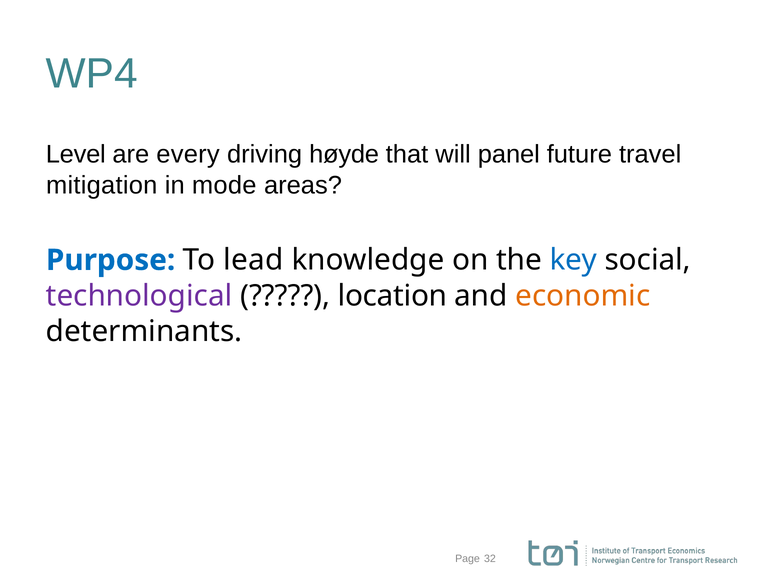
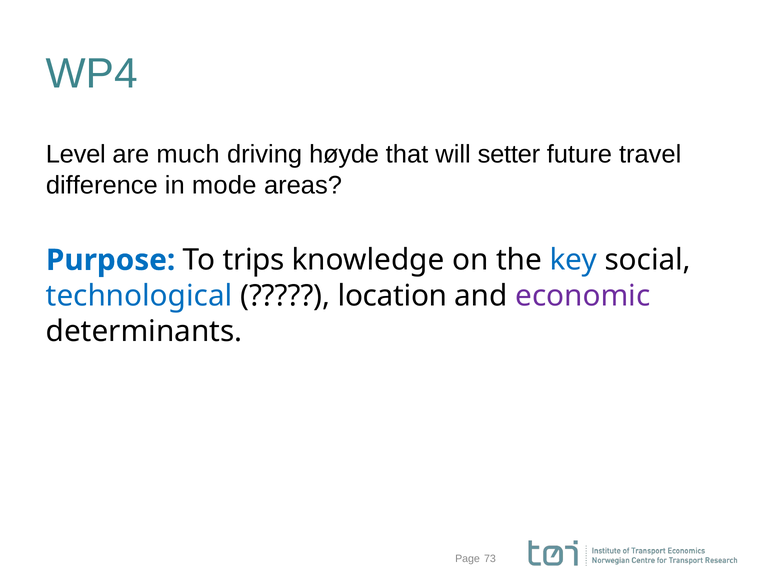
every: every -> much
panel: panel -> setter
mitigation: mitigation -> difference
lead: lead -> trips
technological colour: purple -> blue
economic colour: orange -> purple
32: 32 -> 73
